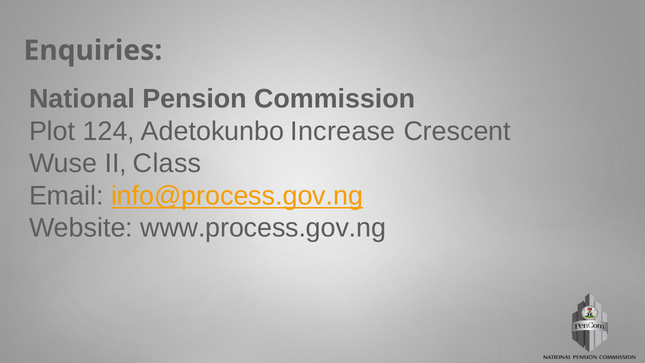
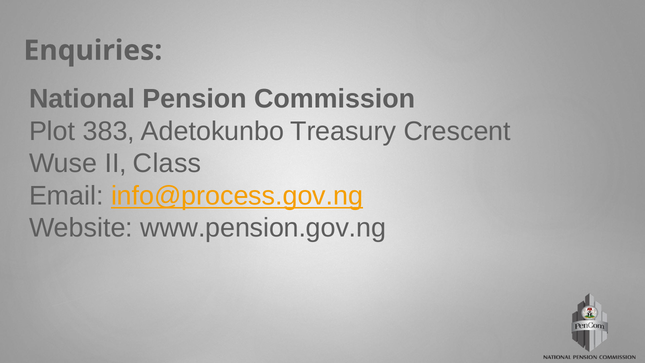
124: 124 -> 383
Increase: Increase -> Treasury
www.process.gov.ng: www.process.gov.ng -> www.pension.gov.ng
